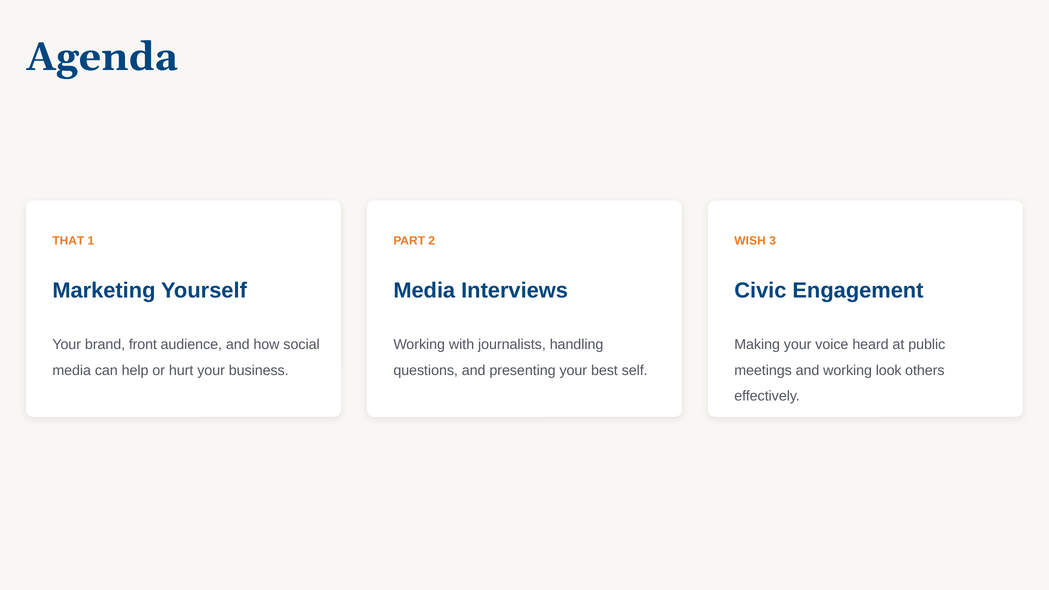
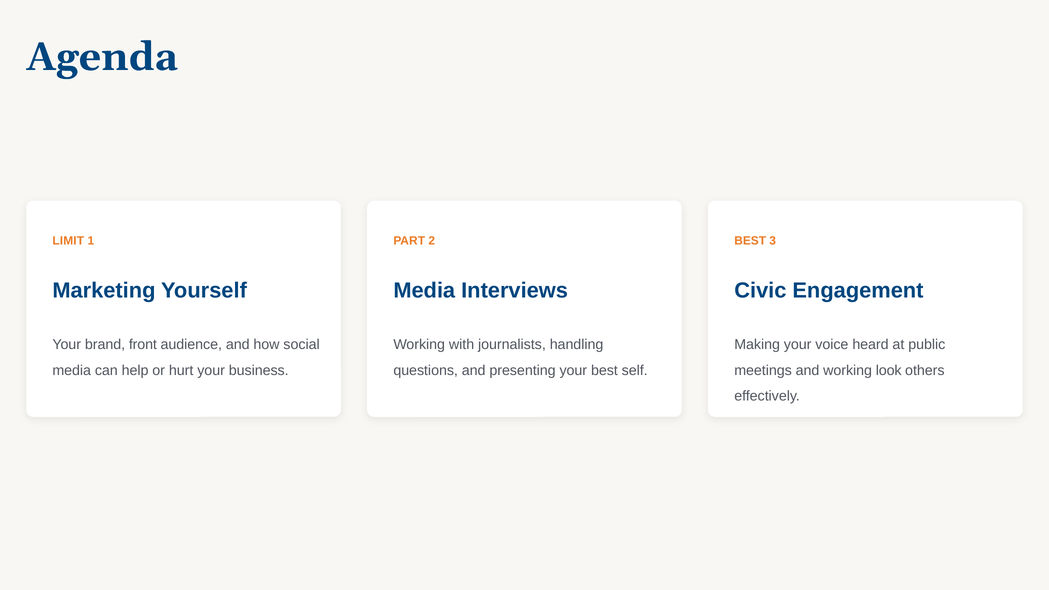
THAT: THAT -> LIMIT
WISH at (750, 241): WISH -> BEST
